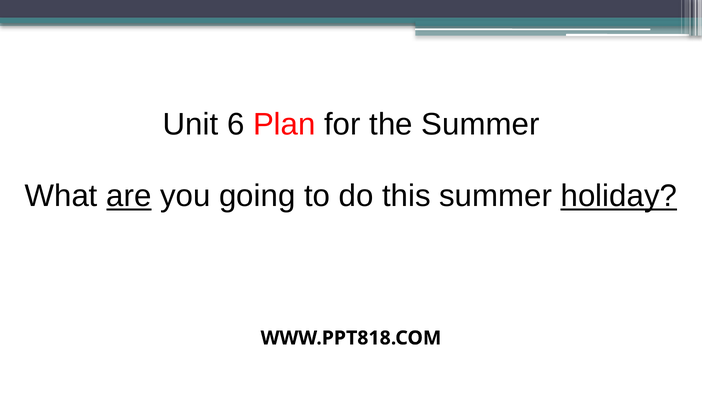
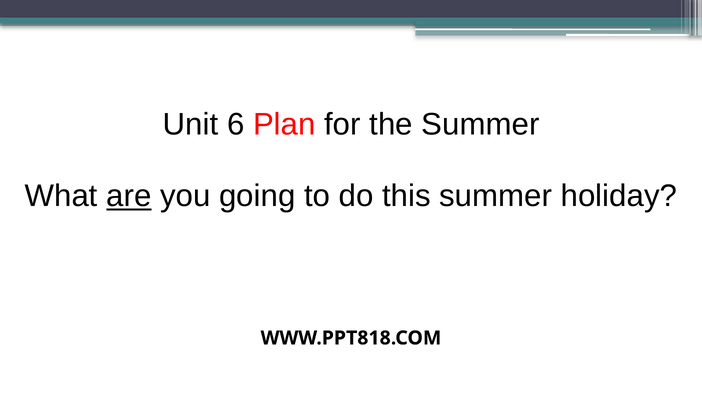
holiday underline: present -> none
